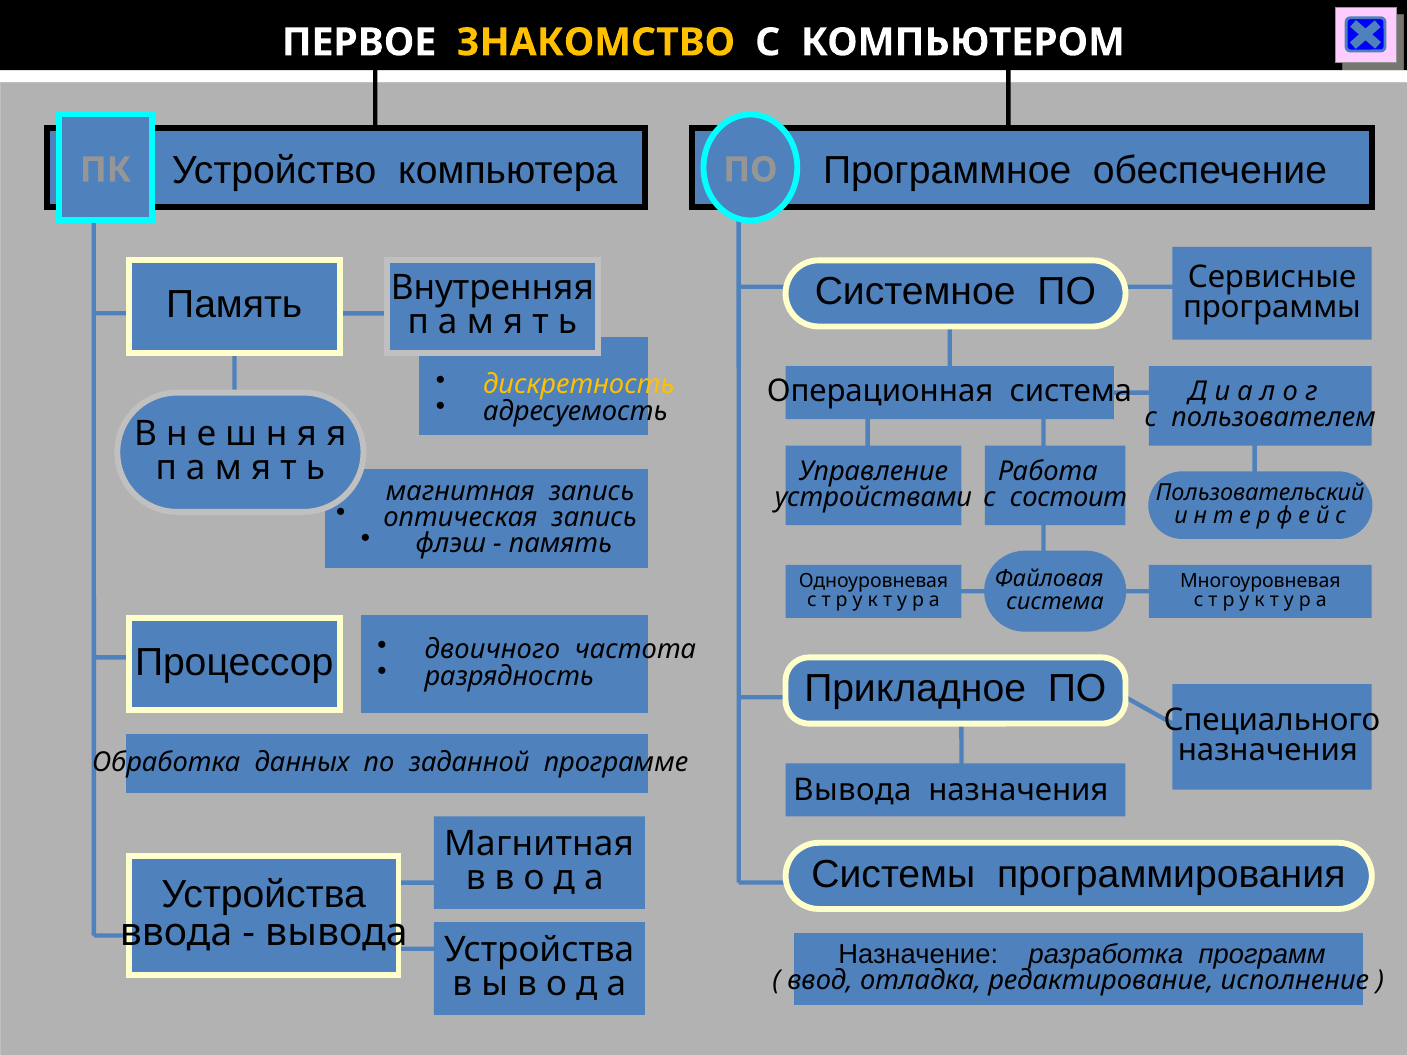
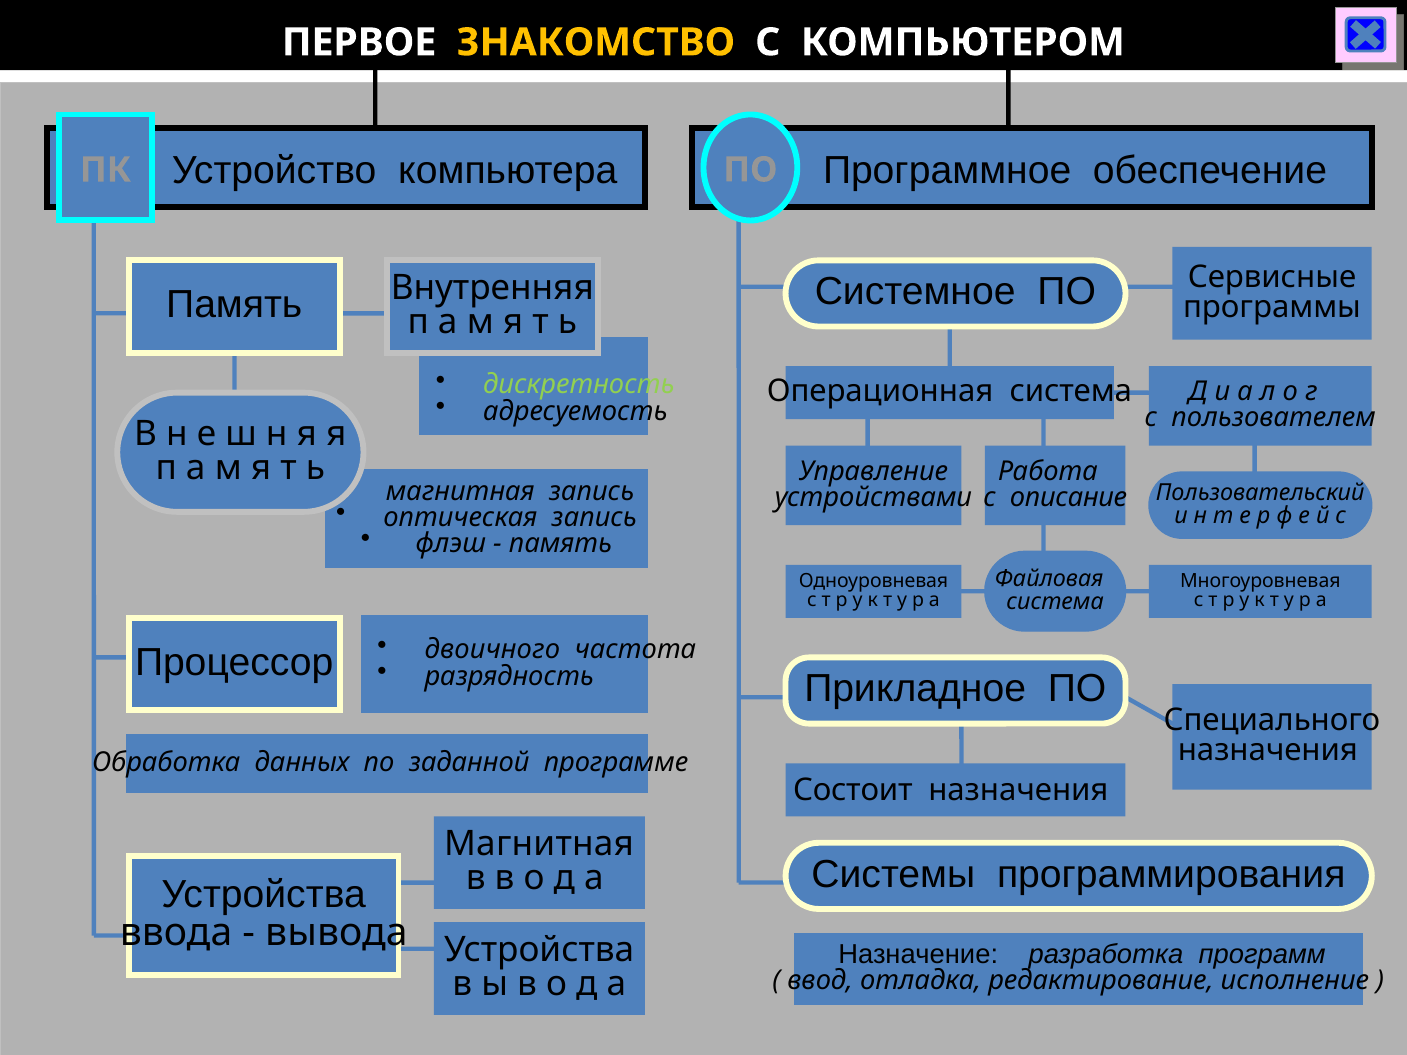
дискретность colour: yellow -> light green
состоит: состоит -> описание
Вывода at (852, 790): Вывода -> Состоит
